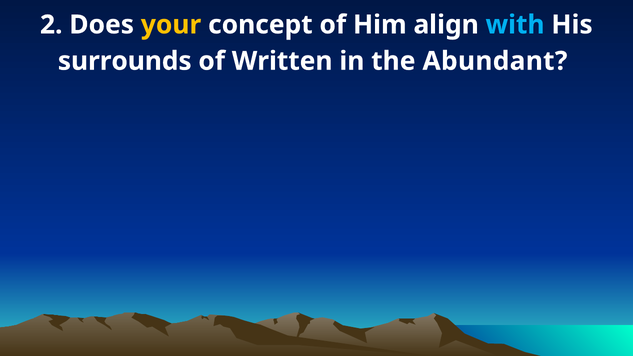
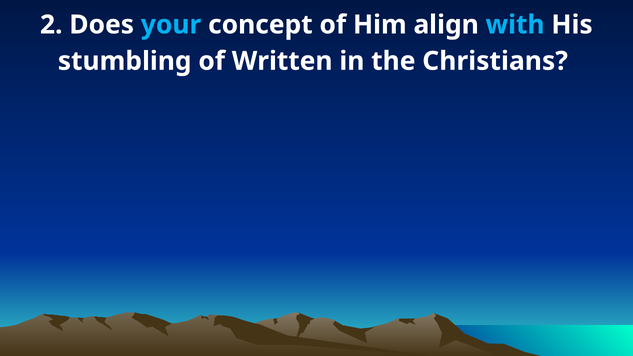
your colour: yellow -> light blue
surrounds: surrounds -> stumbling
Abundant: Abundant -> Christians
